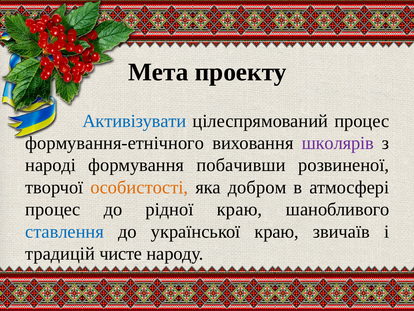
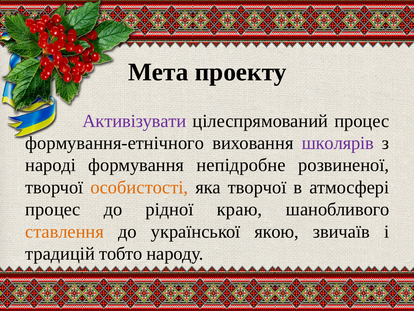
Активізувати colour: blue -> purple
побачивши: побачивши -> непідробне
яка добром: добром -> творчої
ставлення colour: blue -> orange
української краю: краю -> якою
чисте: чисте -> тобто
